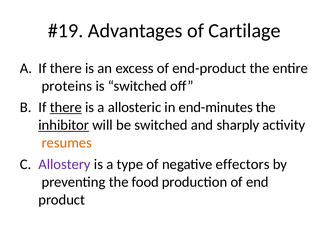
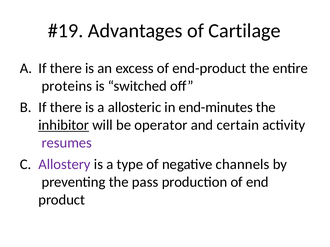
there at (66, 108) underline: present -> none
be switched: switched -> operator
sharply: sharply -> certain
resumes colour: orange -> purple
effectors: effectors -> channels
food: food -> pass
